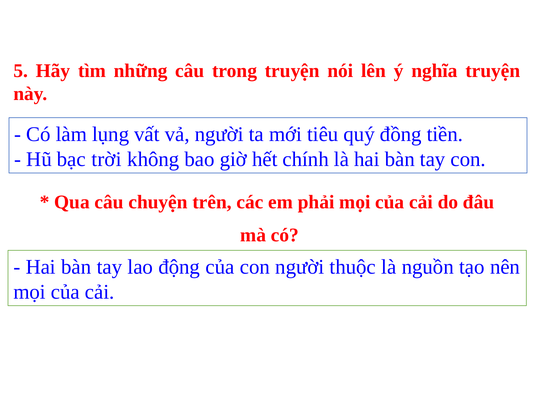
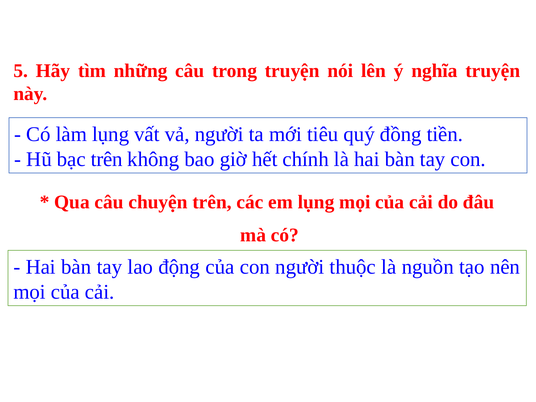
bạc trời: trời -> trên
em phải: phải -> lụng
